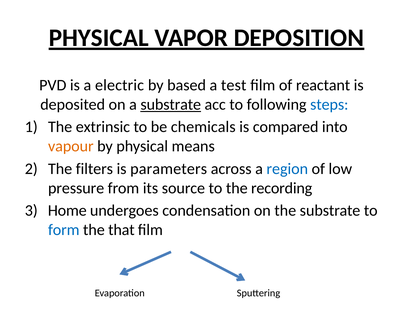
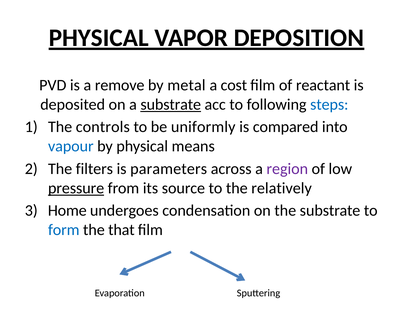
electric: electric -> remove
based: based -> metal
test: test -> cost
extrinsic: extrinsic -> controls
chemicals: chemicals -> uniformly
vapour colour: orange -> blue
region colour: blue -> purple
pressure underline: none -> present
recording: recording -> relatively
